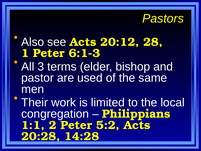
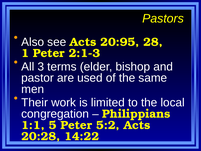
20:12: 20:12 -> 20:95
6:1-3: 6:1-3 -> 2:1-3
2: 2 -> 5
14:28: 14:28 -> 14:22
